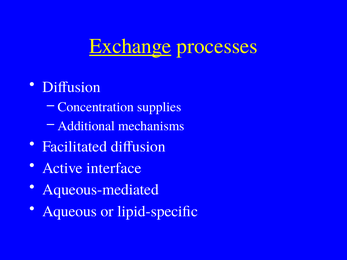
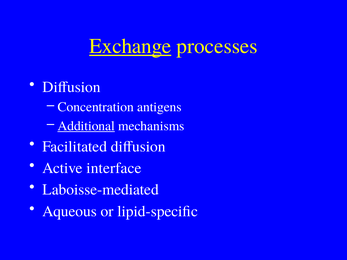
supplies: supplies -> antigens
Additional underline: none -> present
Aqueous-mediated: Aqueous-mediated -> Laboisse-mediated
